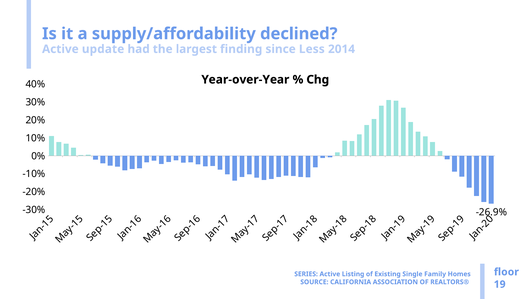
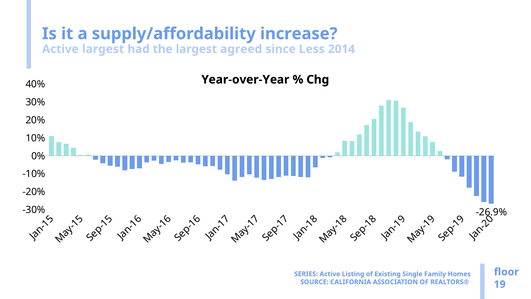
declined: declined -> increase
Active update: update -> largest
finding: finding -> agreed
